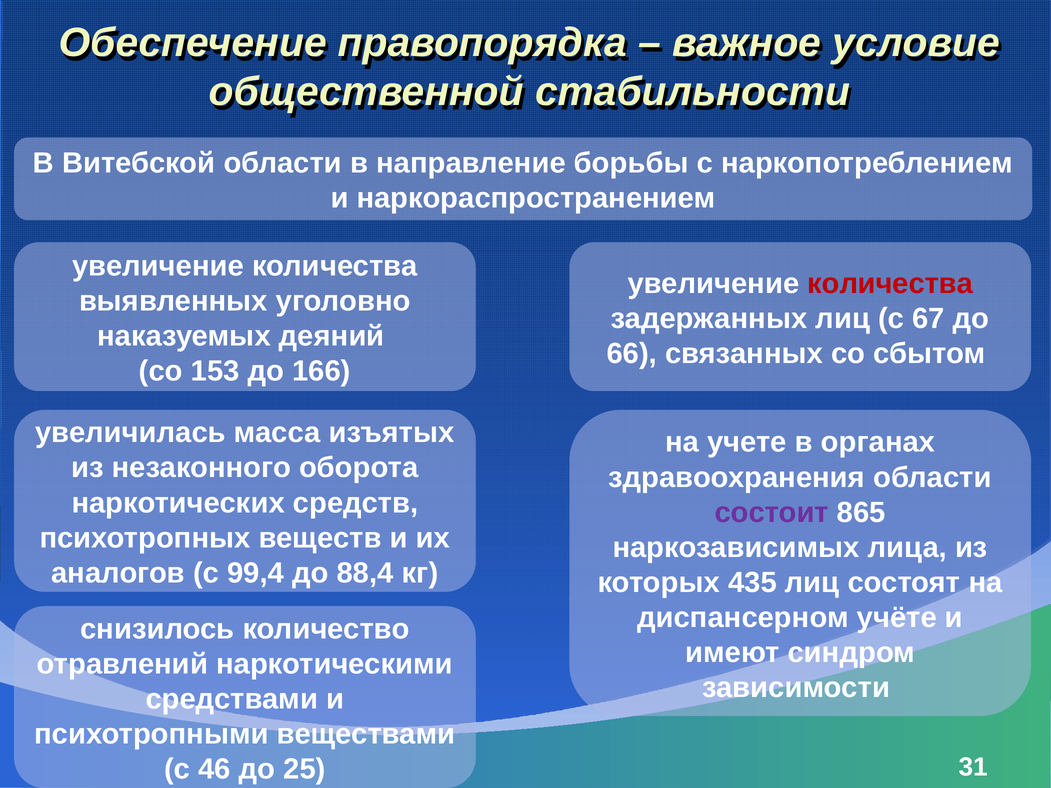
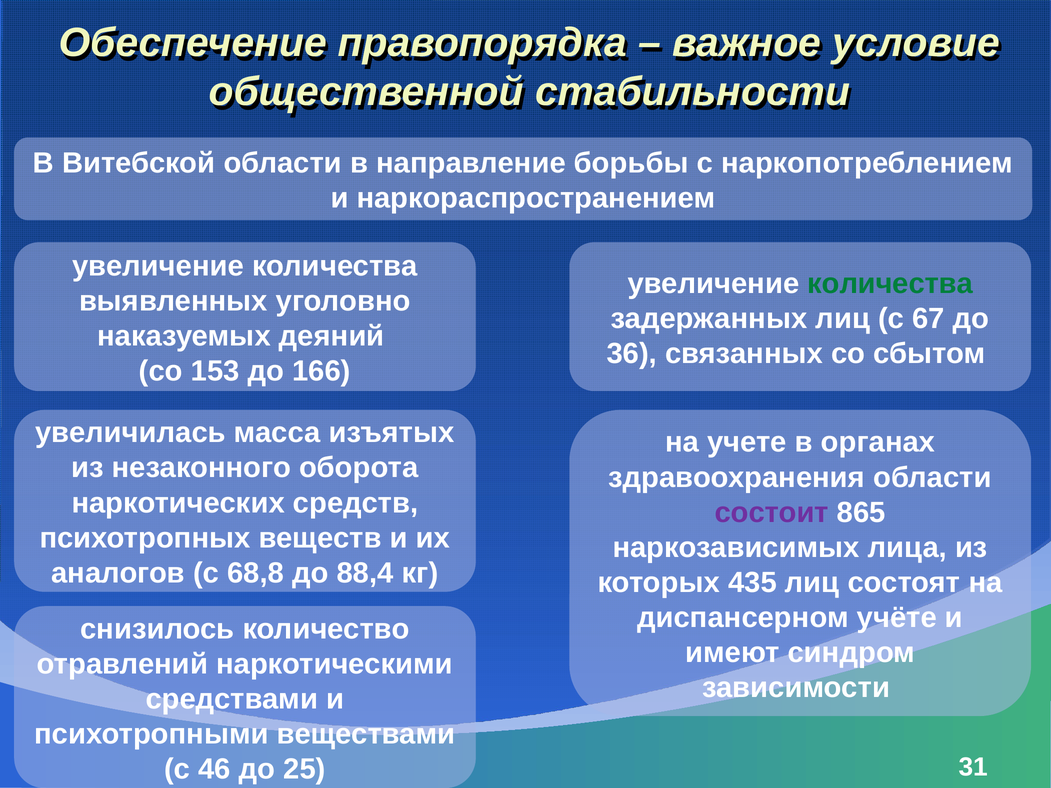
количества at (890, 284) colour: red -> green
66: 66 -> 36
99,4: 99,4 -> 68,8
